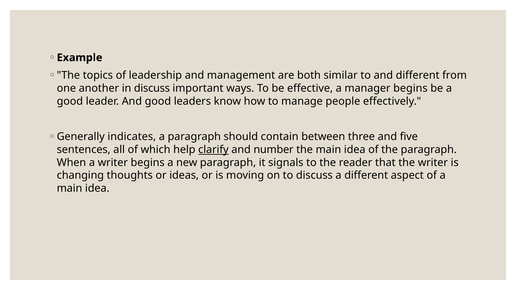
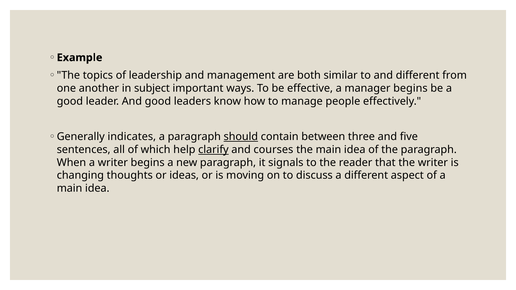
in discuss: discuss -> subject
should underline: none -> present
number: number -> courses
